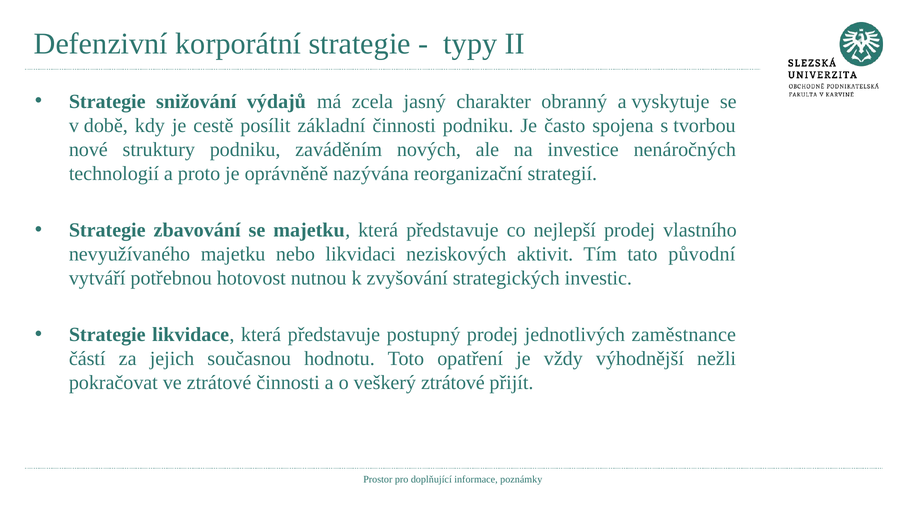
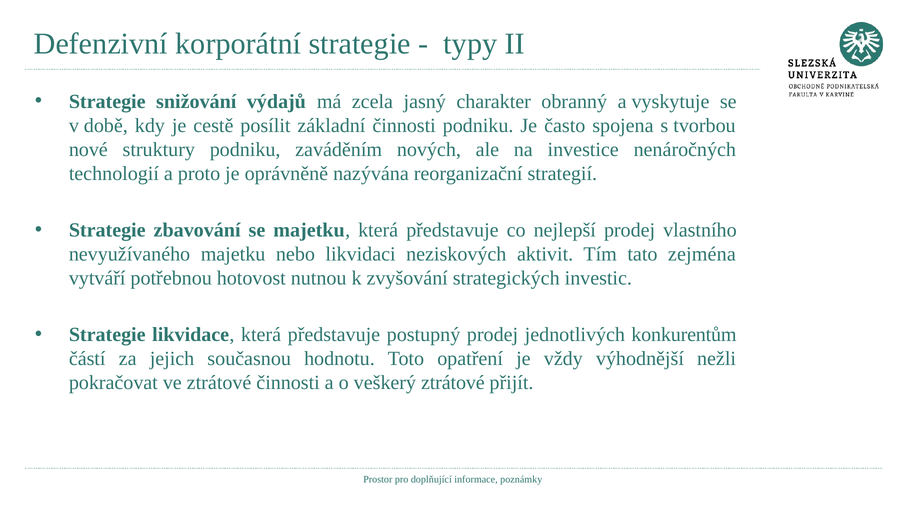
původní: původní -> zejména
zaměstnance: zaměstnance -> konkurentům
